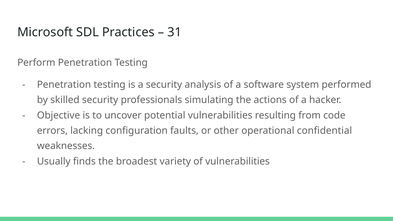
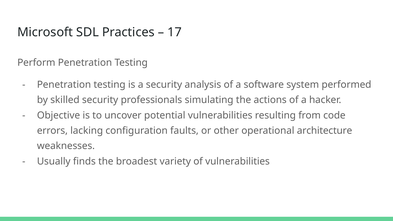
31: 31 -> 17
confidential: confidential -> architecture
